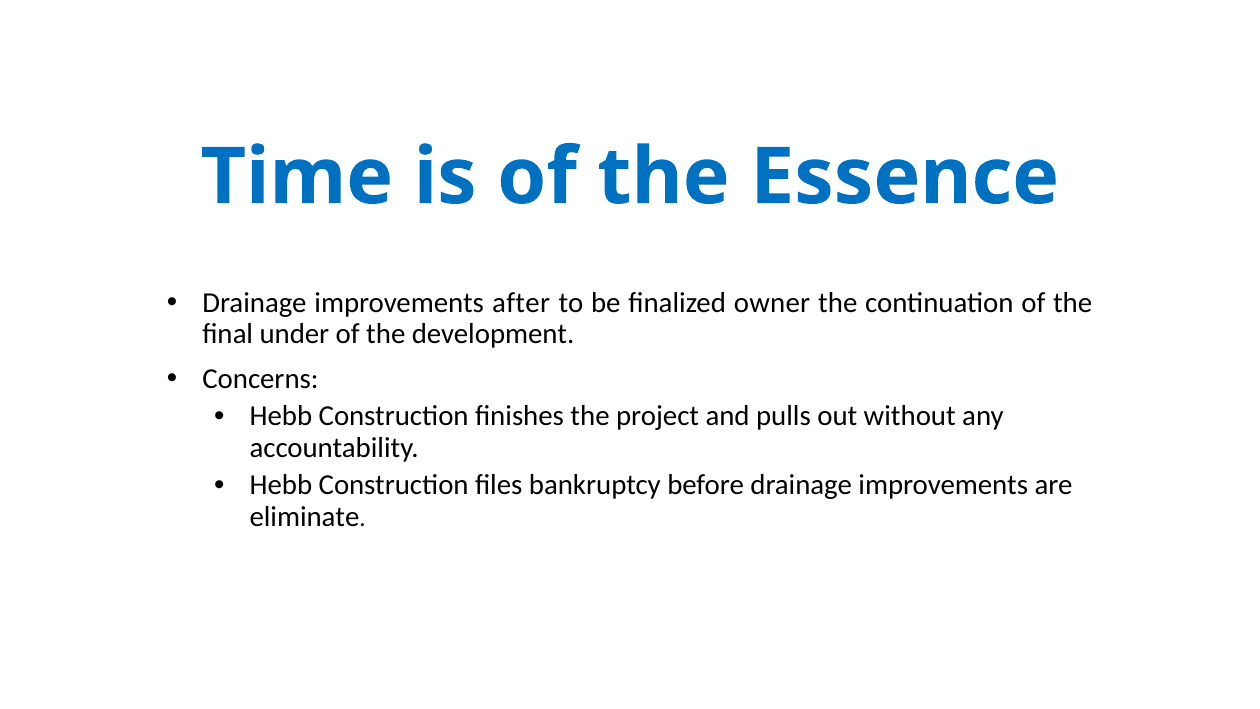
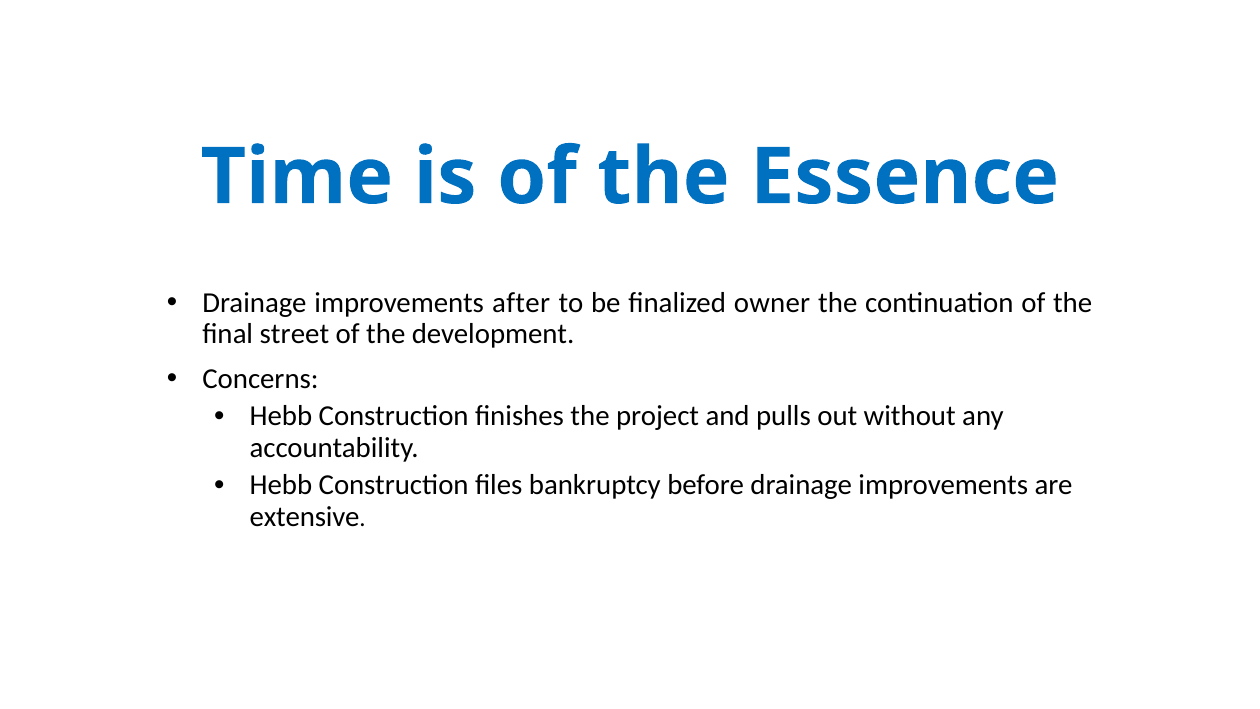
under: under -> street
eliminate: eliminate -> extensive
